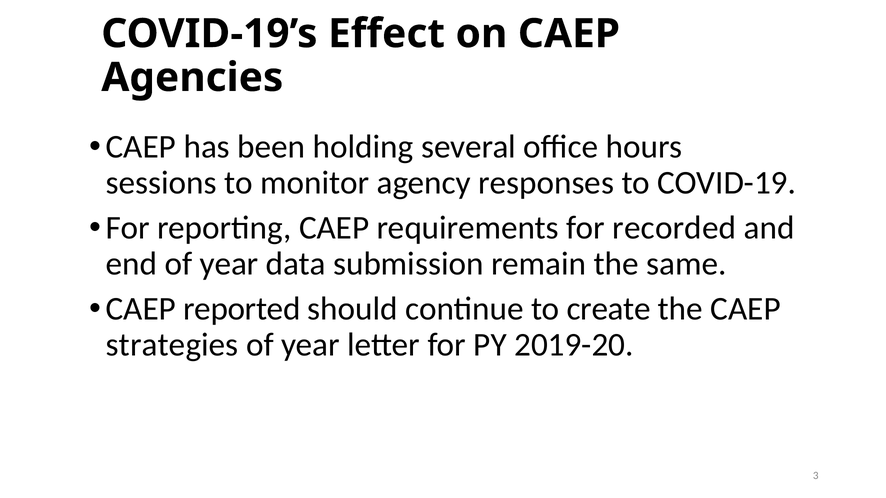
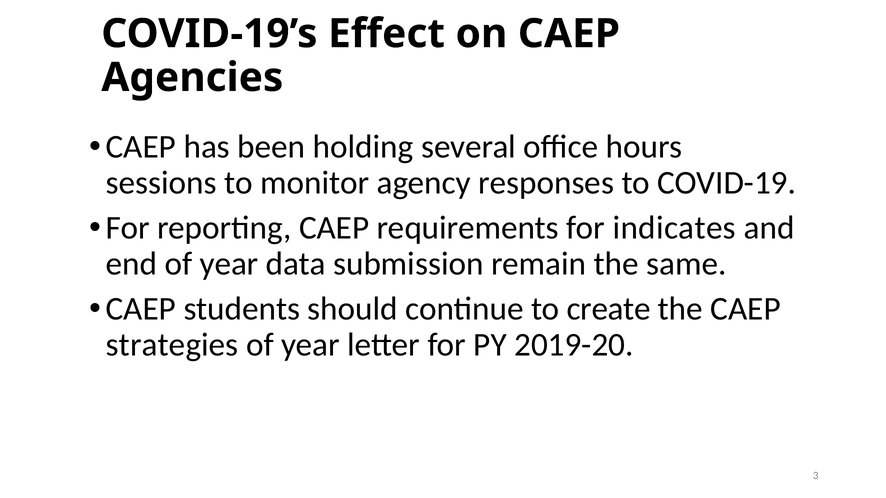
recorded: recorded -> indicates
reported: reported -> students
